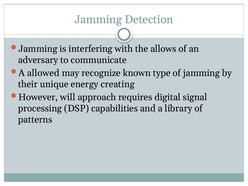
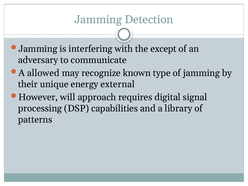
allows: allows -> except
creating: creating -> external
